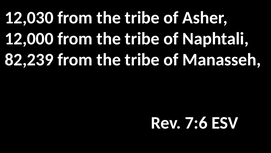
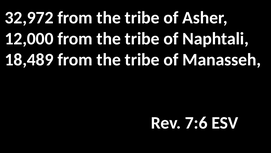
12,030: 12,030 -> 32,972
82,239: 82,239 -> 18,489
